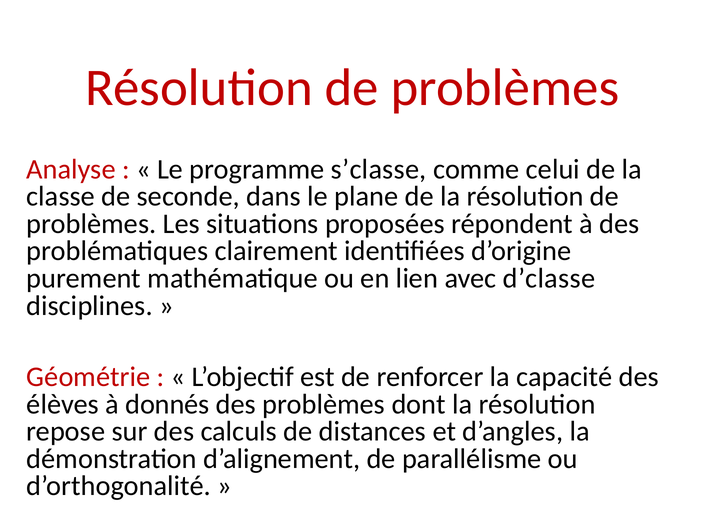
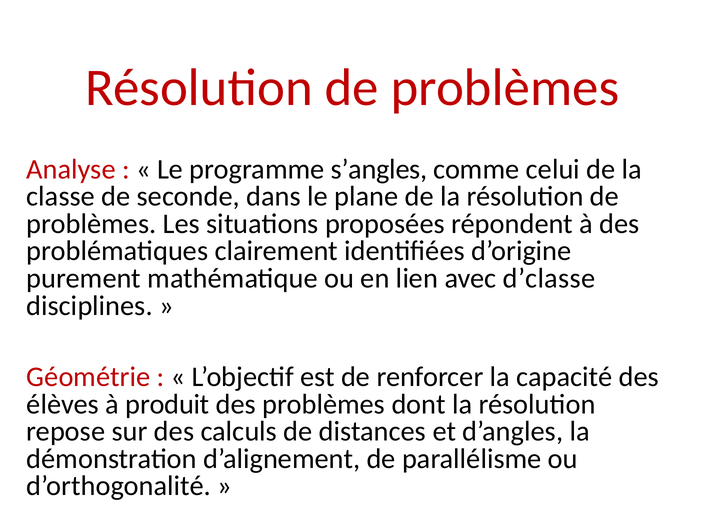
s’classe: s’classe -> s’angles
donnés: donnés -> produit
